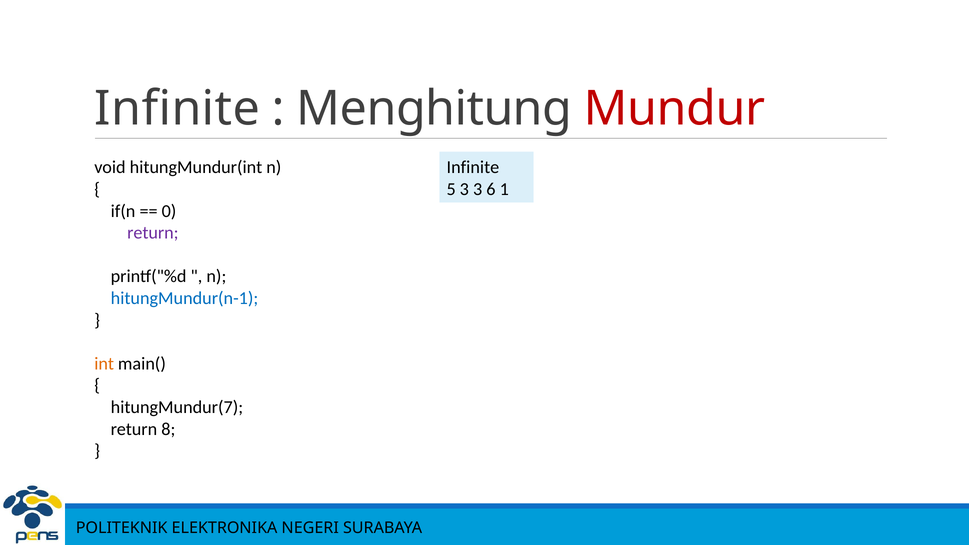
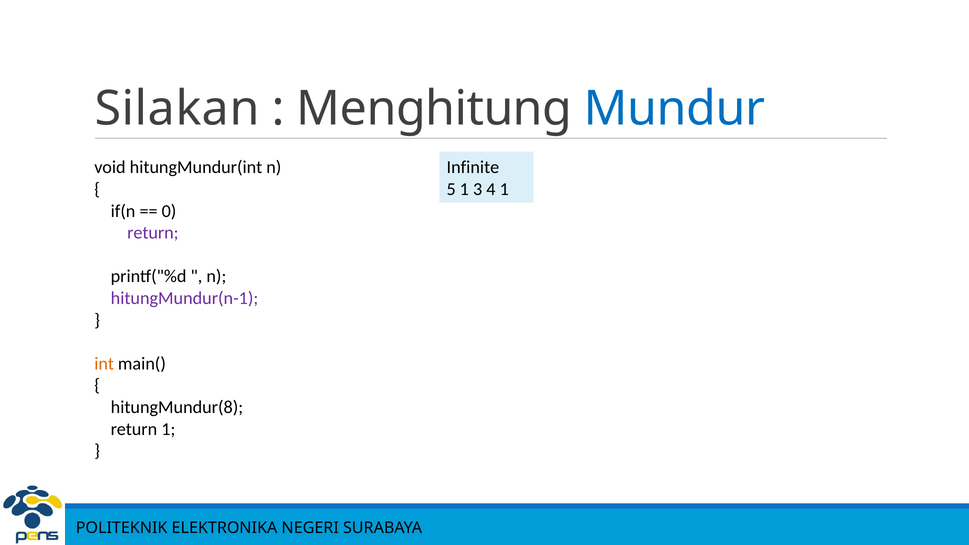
Infinite at (177, 109): Infinite -> Silakan
Mundur colour: red -> blue
5 3: 3 -> 1
6: 6 -> 4
hitungMundur(n-1 colour: blue -> purple
hitungMundur(7: hitungMundur(7 -> hitungMundur(8
return 8: 8 -> 1
